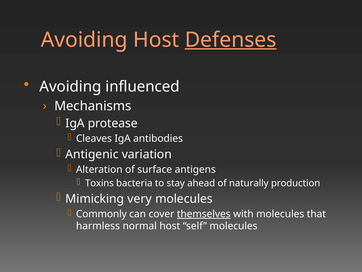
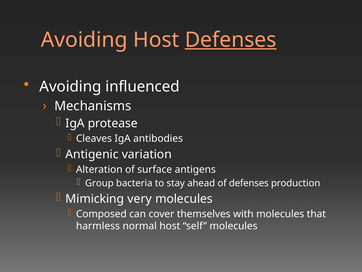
Toxins: Toxins -> Group
of naturally: naturally -> defenses
Commonly: Commonly -> Composed
themselves underline: present -> none
